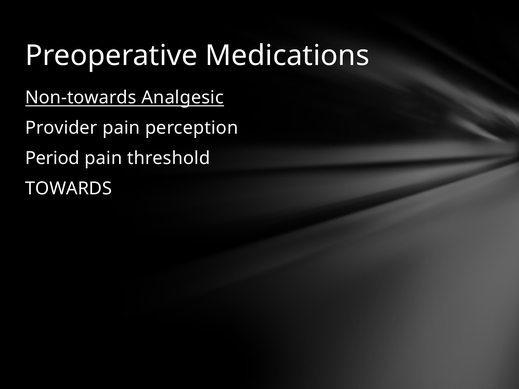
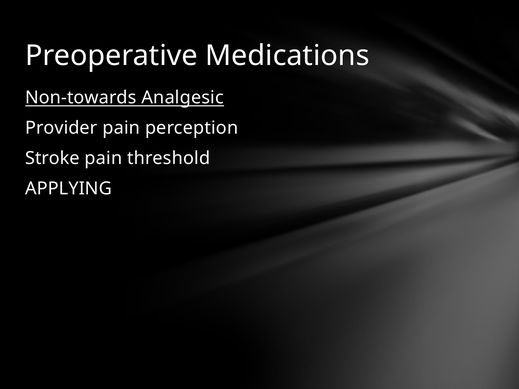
Period: Period -> Stroke
TOWARDS: TOWARDS -> APPLYING
